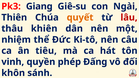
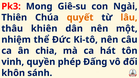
Giang: Giang -> Mong
lâu colour: red -> orange
tiêu: tiêu -> chia
